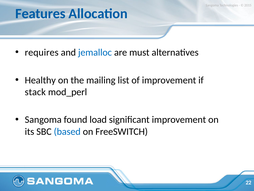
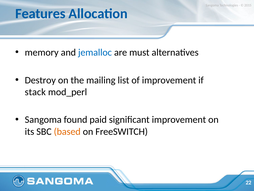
requires: requires -> memory
Healthy: Healthy -> Destroy
load: load -> paid
based colour: blue -> orange
